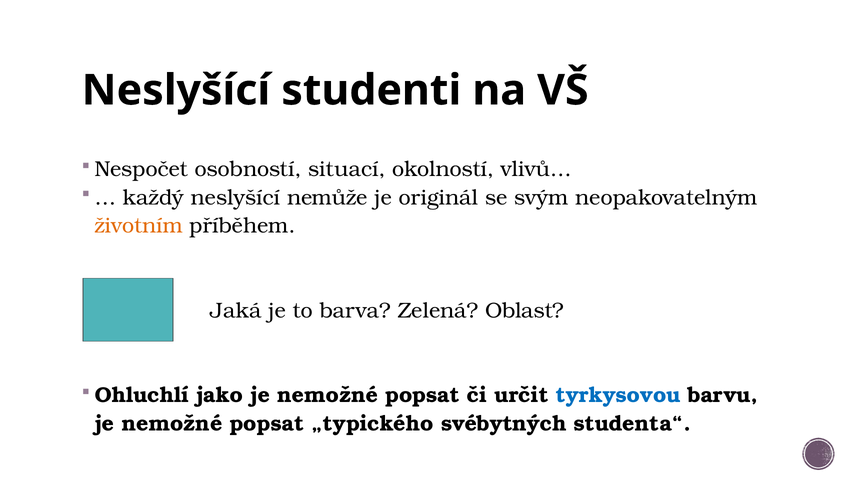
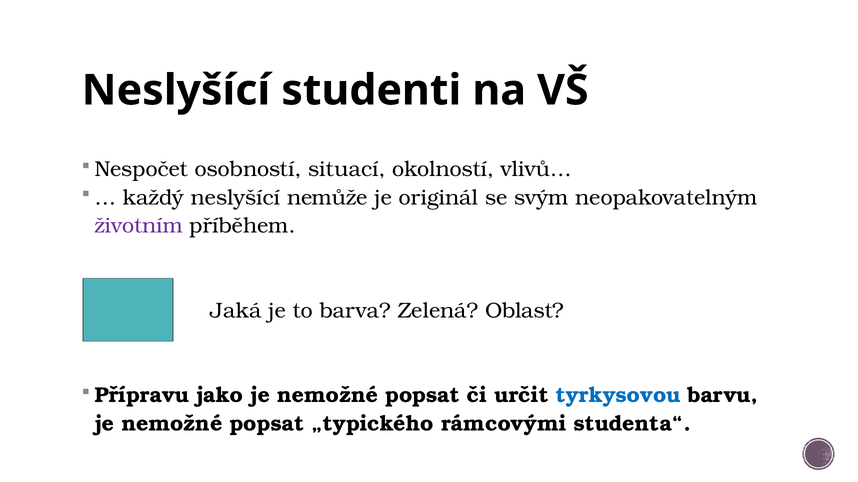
životním colour: orange -> purple
Ohluchlí: Ohluchlí -> Přípravu
svébytných: svébytných -> rámcovými
